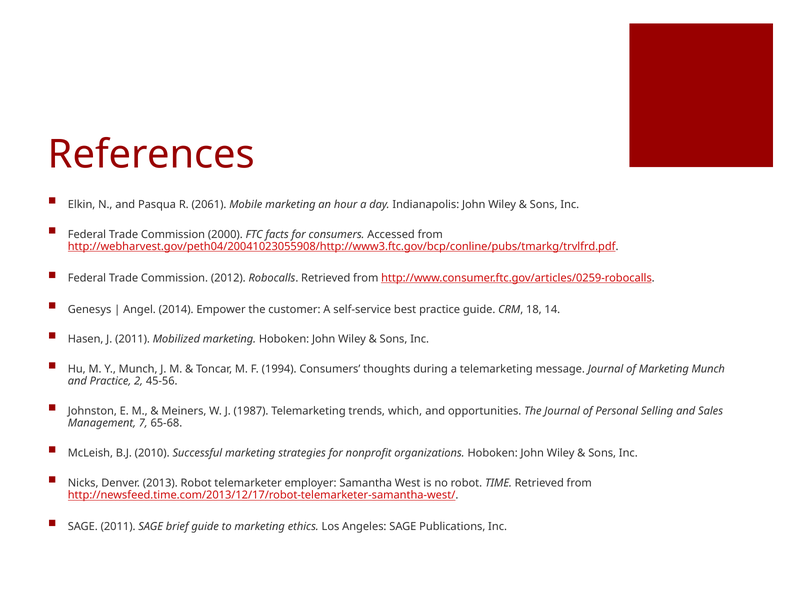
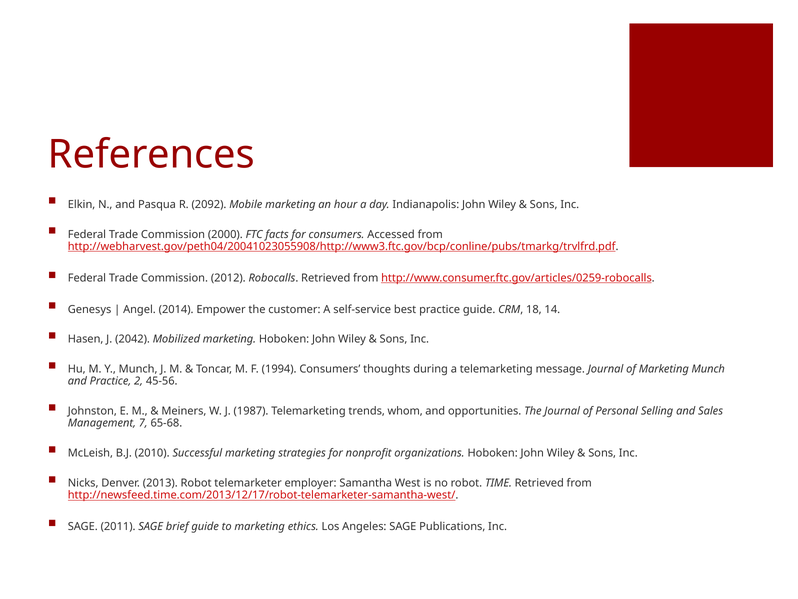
2061: 2061 -> 2092
J 2011: 2011 -> 2042
which: which -> whom
